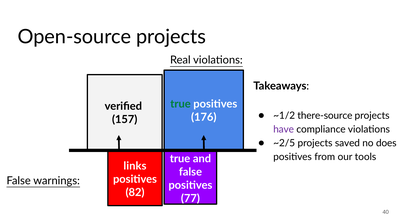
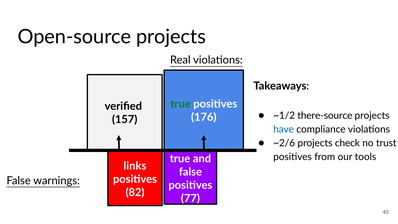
have colour: purple -> blue
~2/5: ~2/5 -> ~2/6
saved: saved -> check
does: does -> trust
